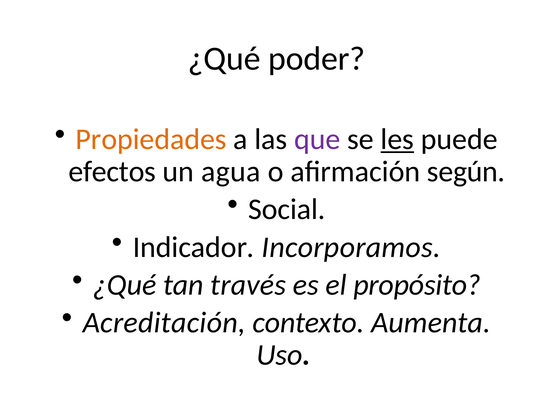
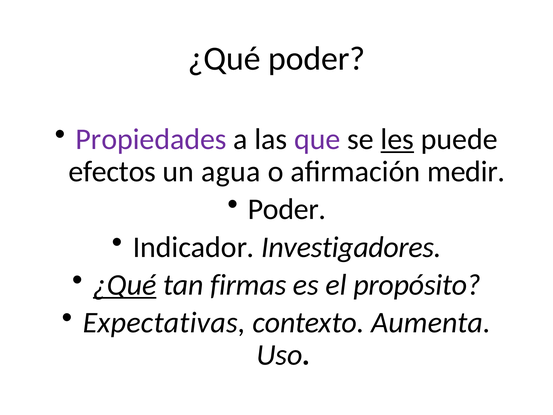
Propiedades colour: orange -> purple
según: según -> medir
Social at (287, 209): Social -> Poder
Incorporamos: Incorporamos -> Investigadores
¿Qué at (125, 285) underline: none -> present
través: través -> firmas
Acreditación: Acreditación -> Expectativas
